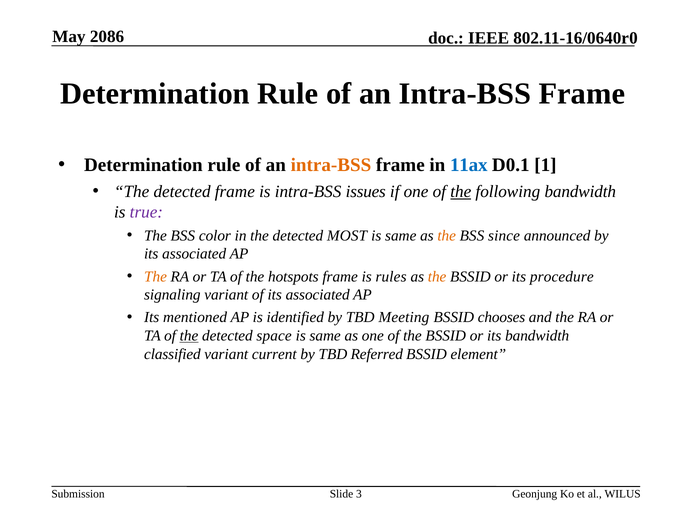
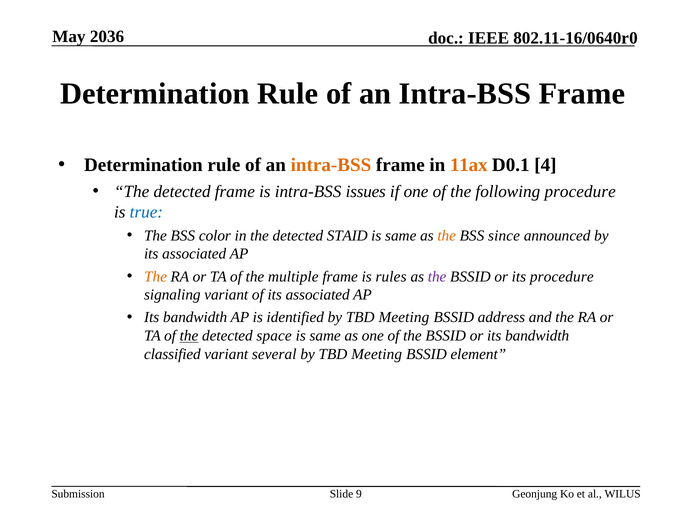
2086: 2086 -> 2036
11ax colour: blue -> orange
1: 1 -> 4
the at (461, 191) underline: present -> none
following bandwidth: bandwidth -> procedure
true colour: purple -> blue
MOST: MOST -> STAID
hotspots: hotspots -> multiple
the at (437, 276) colour: orange -> purple
mentioned at (195, 317): mentioned -> bandwidth
chooses: chooses -> address
current: current -> several
Referred at (377, 354): Referred -> Meeting
3: 3 -> 9
